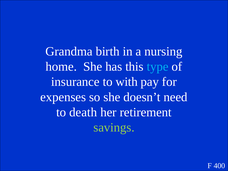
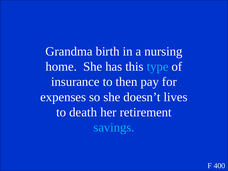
with: with -> then
need: need -> lives
savings colour: light green -> light blue
